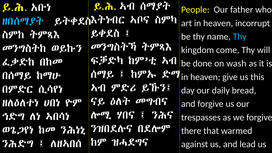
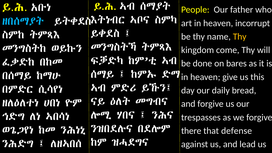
Thy at (240, 37) colour: light blue -> yellow
wash: wash -> bares
warmed: warmed -> defense
